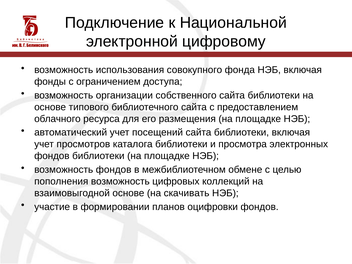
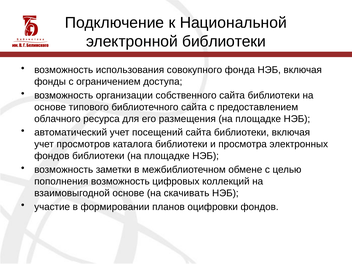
электронной цифровому: цифровому -> библиотеки
возможность фондов: фондов -> заметки
